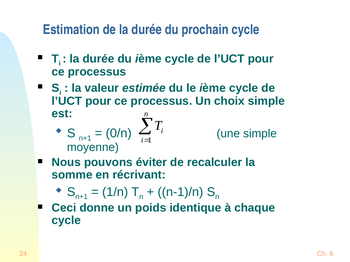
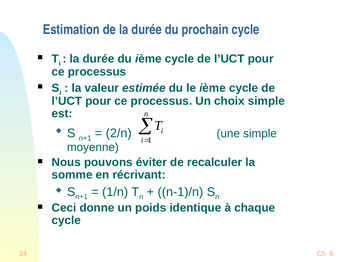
0/n: 0/n -> 2/n
